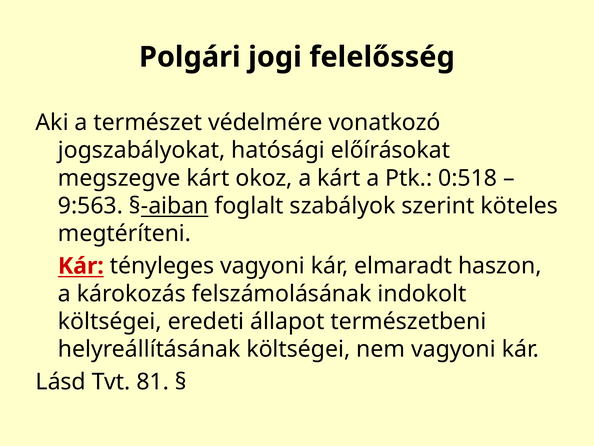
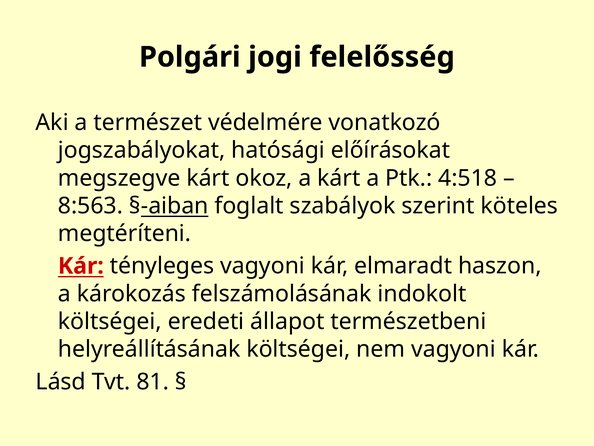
0:518: 0:518 -> 4:518
9:563: 9:563 -> 8:563
